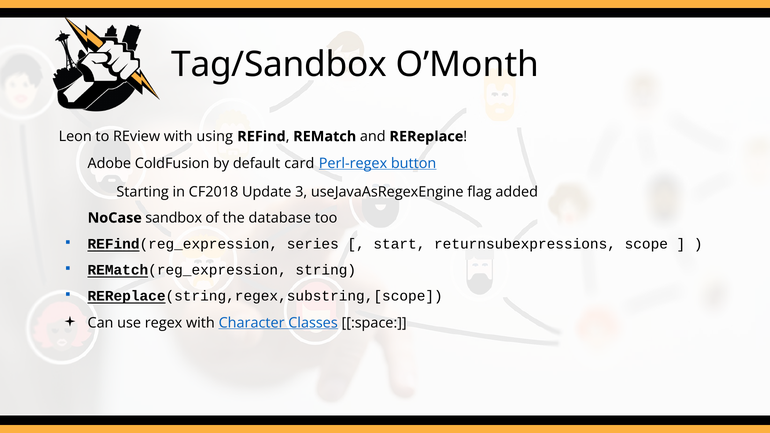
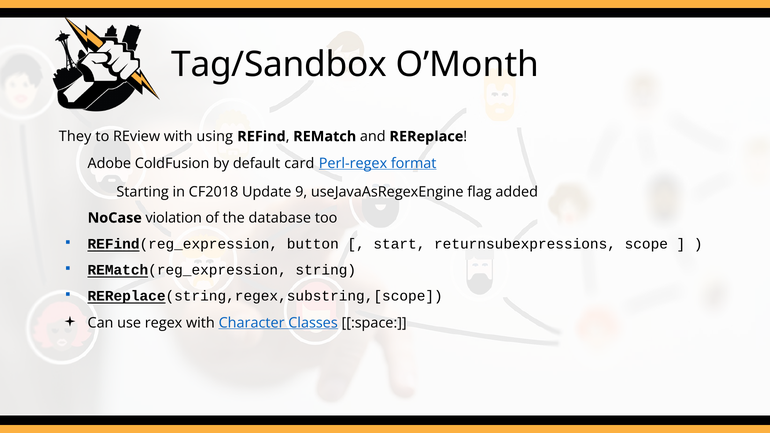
Leon: Leon -> They
button: button -> format
3: 3 -> 9
sandbox: sandbox -> violation
series: series -> button
